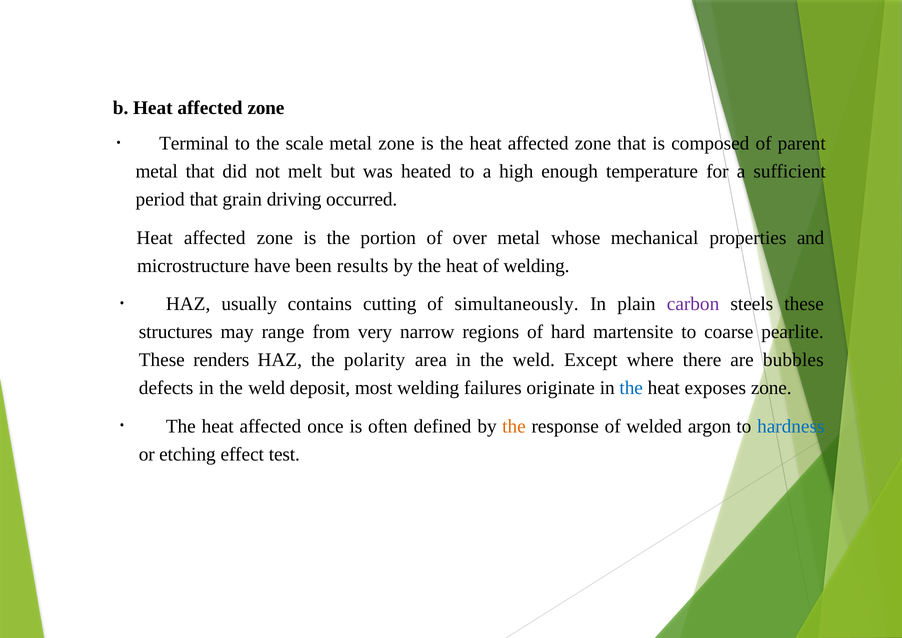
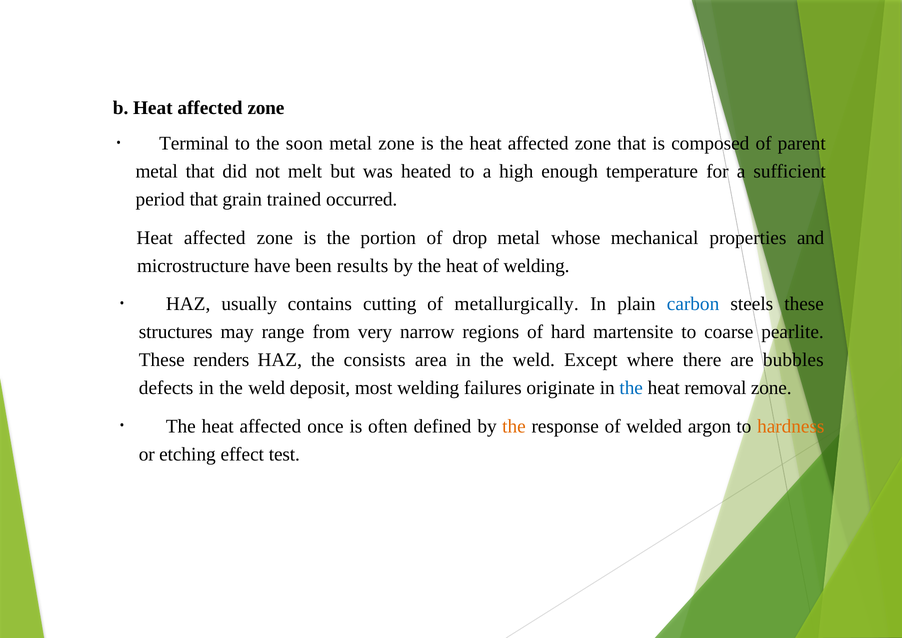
scale: scale -> soon
driving: driving -> trained
over: over -> drop
simultaneously: simultaneously -> metallurgically
carbon colour: purple -> blue
polarity: polarity -> consists
exposes: exposes -> removal
hardness colour: blue -> orange
